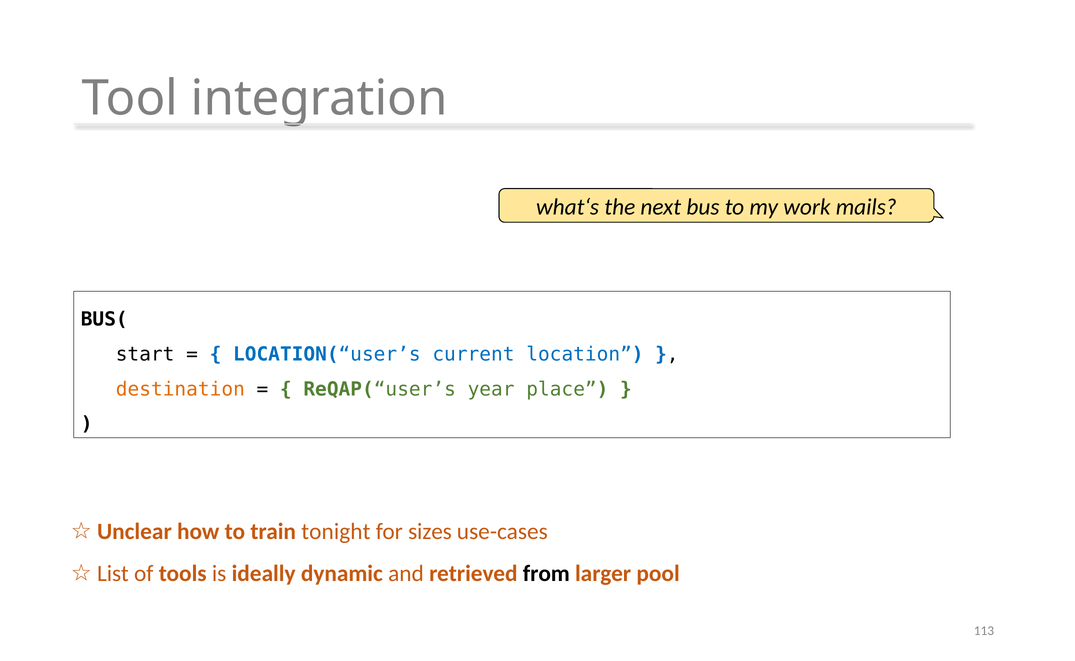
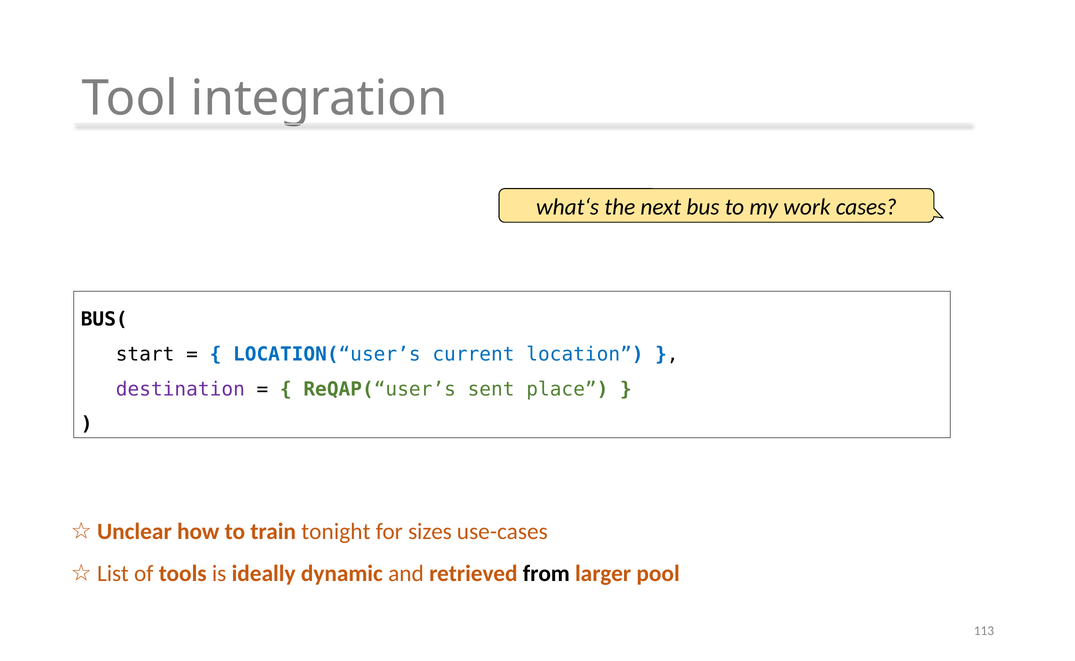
mails: mails -> cases
destination colour: orange -> purple
year: year -> sent
